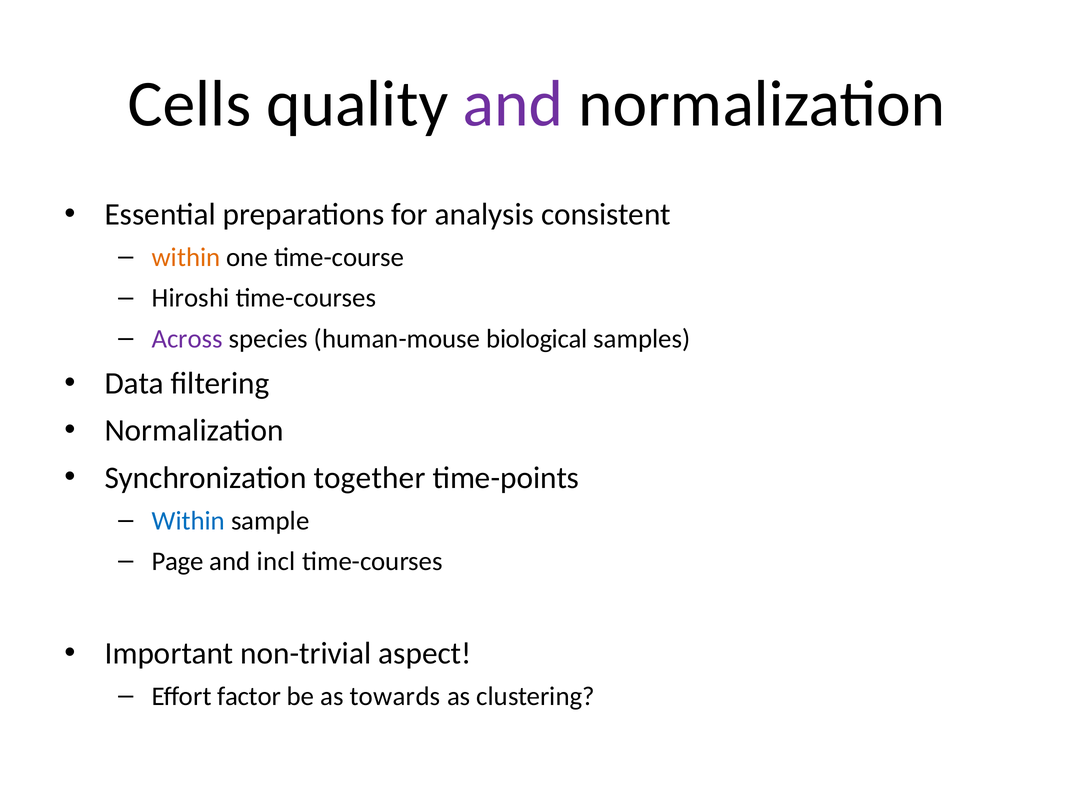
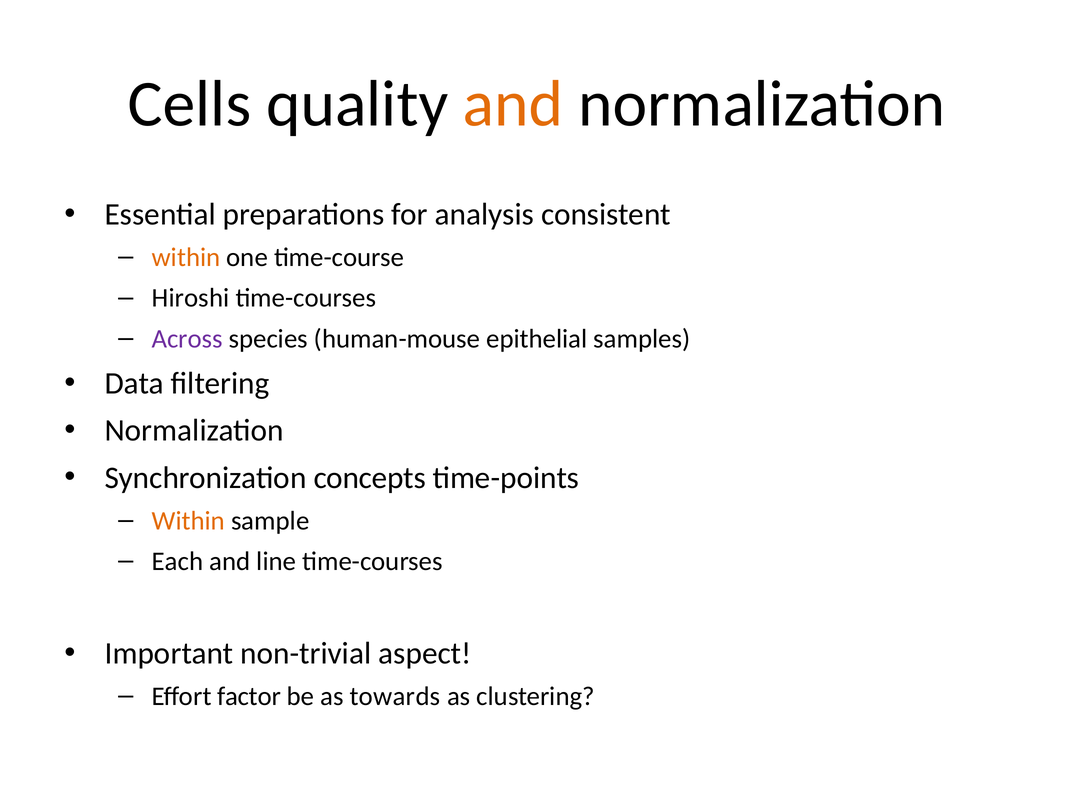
and at (513, 104) colour: purple -> orange
biological: biological -> epithelial
together: together -> concepts
Within at (188, 520) colour: blue -> orange
Page: Page -> Each
incl: incl -> line
